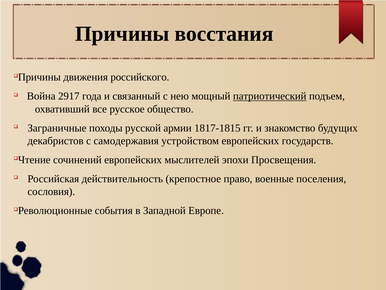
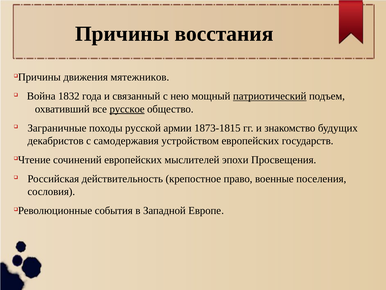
российского: российского -> мятежников
2917: 2917 -> 1832
русское underline: none -> present
1817-1815: 1817-1815 -> 1873-1815
